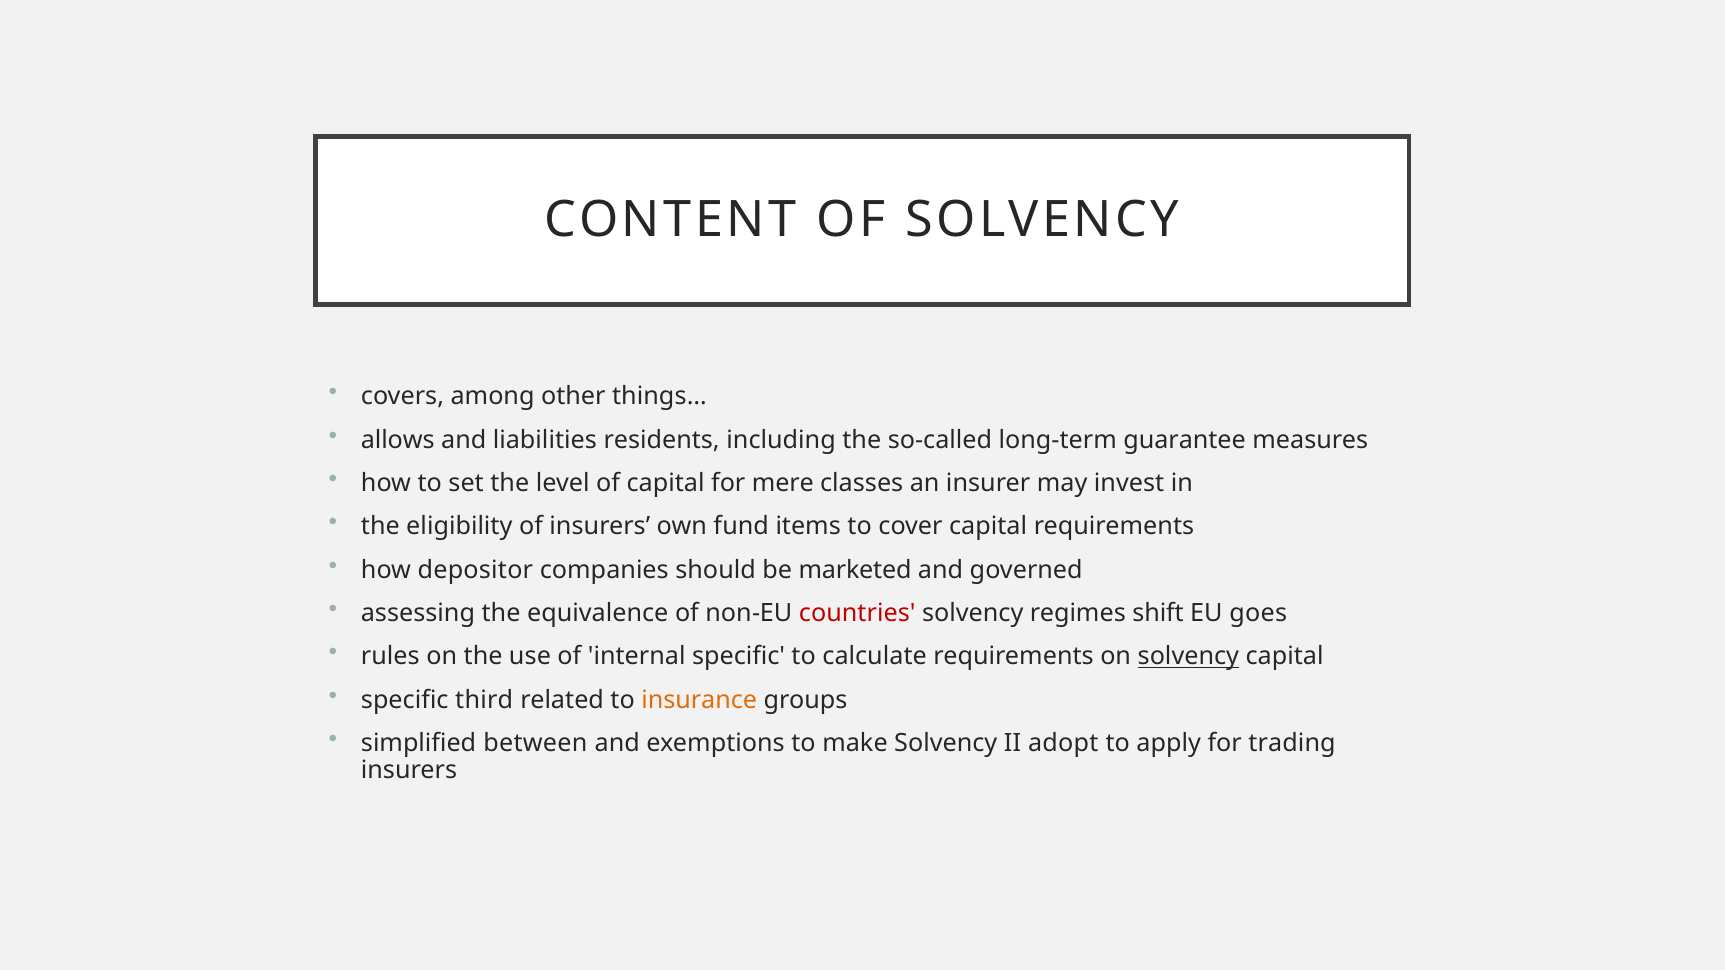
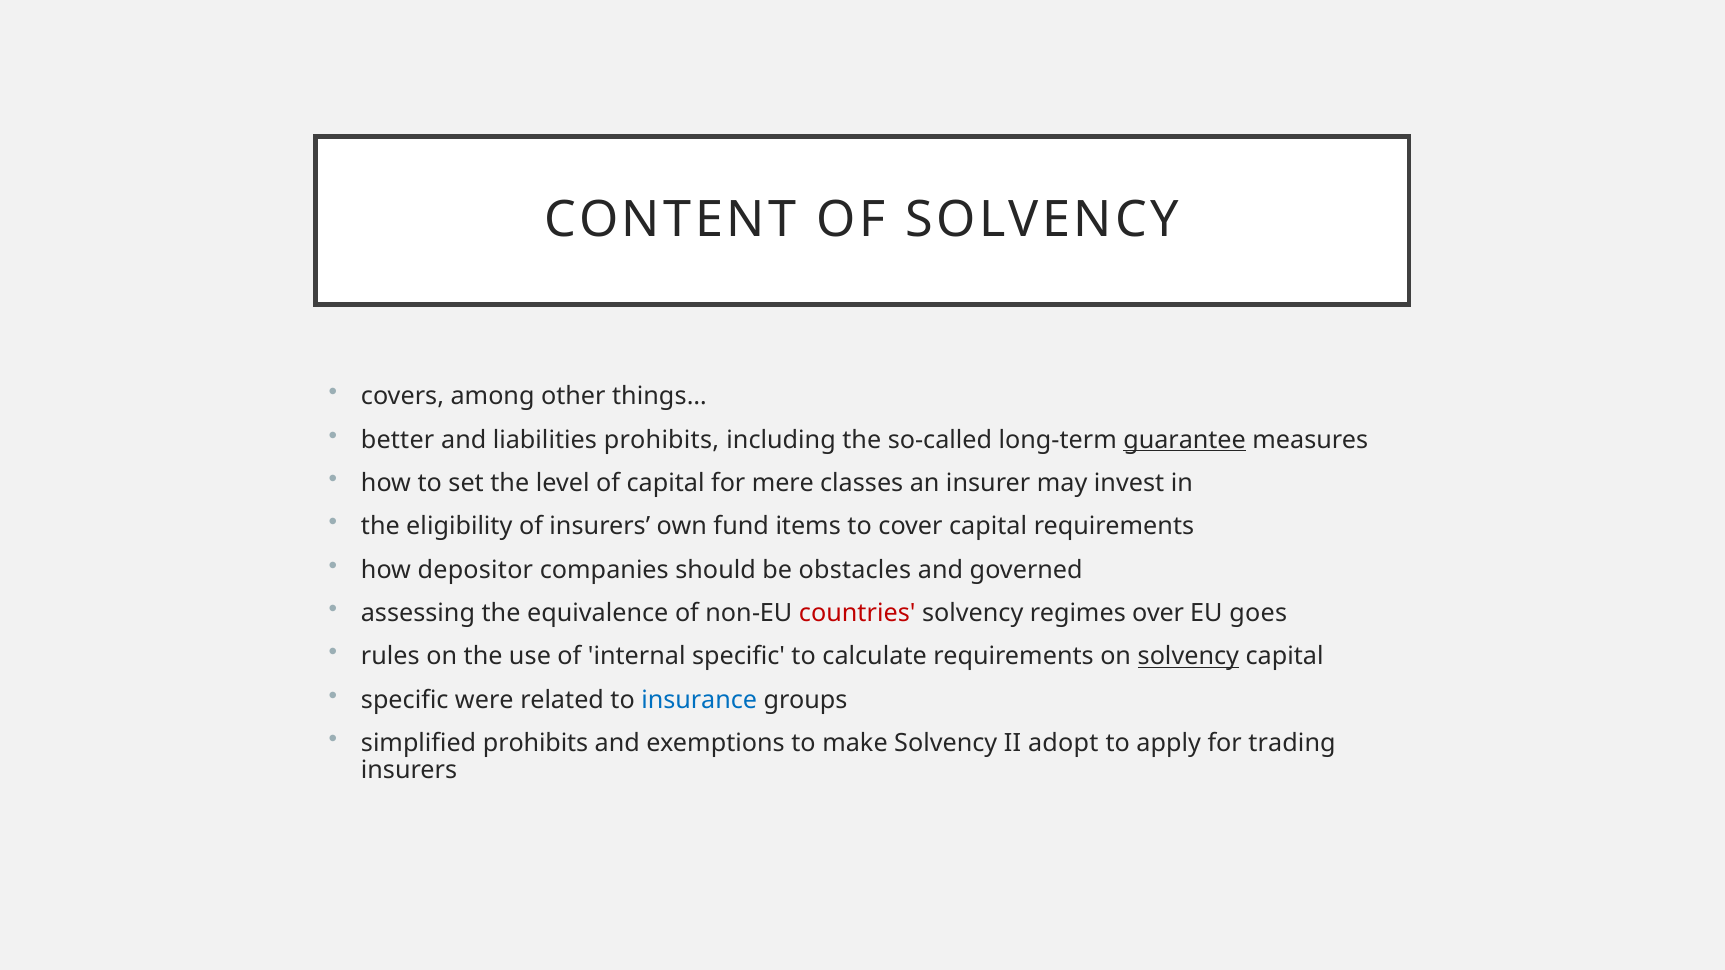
allows: allows -> better
liabilities residents: residents -> prohibits
guarantee underline: none -> present
marketed: marketed -> obstacles
shift: shift -> over
third: third -> were
insurance colour: orange -> blue
simplified between: between -> prohibits
